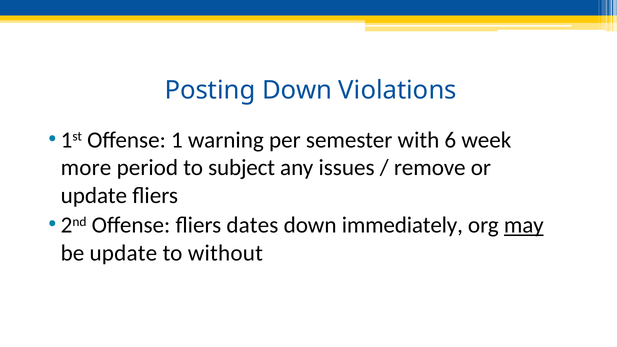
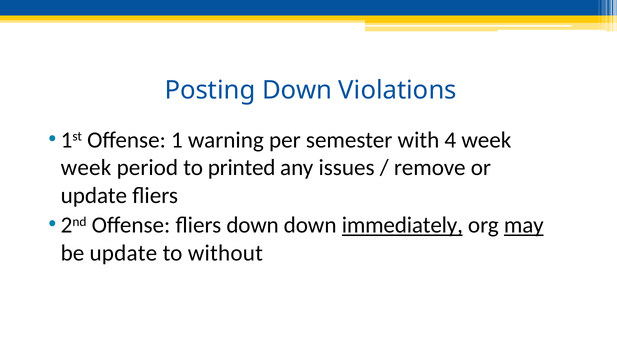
6: 6 -> 4
more at (86, 168): more -> week
subject: subject -> printed
fliers dates: dates -> down
immediately underline: none -> present
